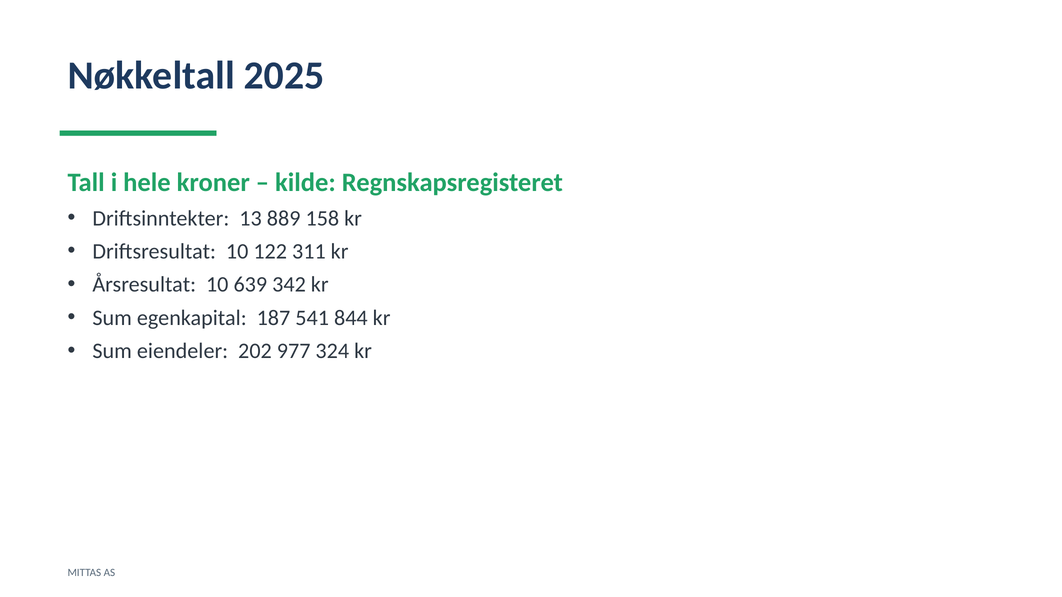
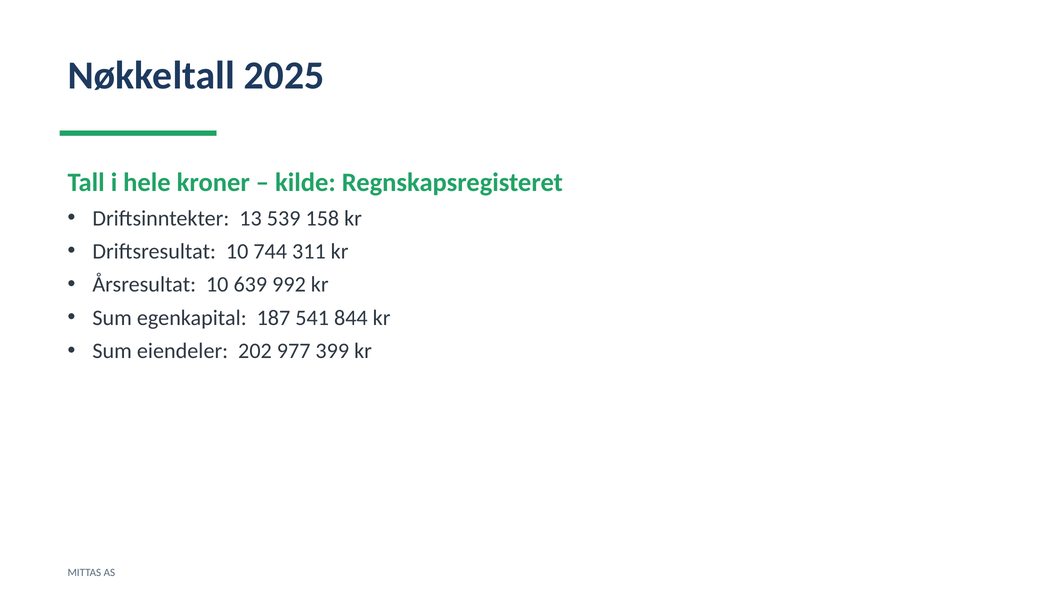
889: 889 -> 539
122: 122 -> 744
342: 342 -> 992
324: 324 -> 399
